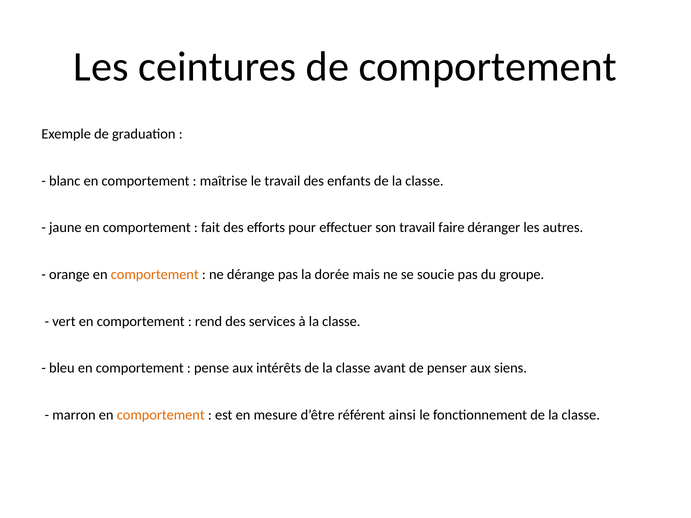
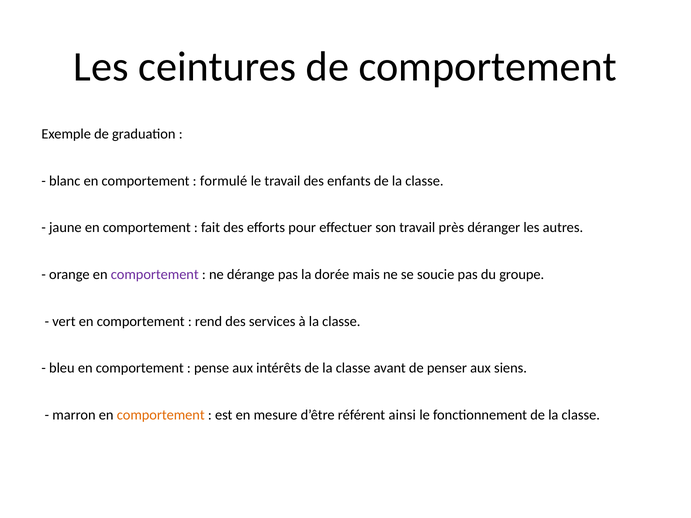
maîtrise: maîtrise -> formulé
faire: faire -> près
comportement at (155, 275) colour: orange -> purple
